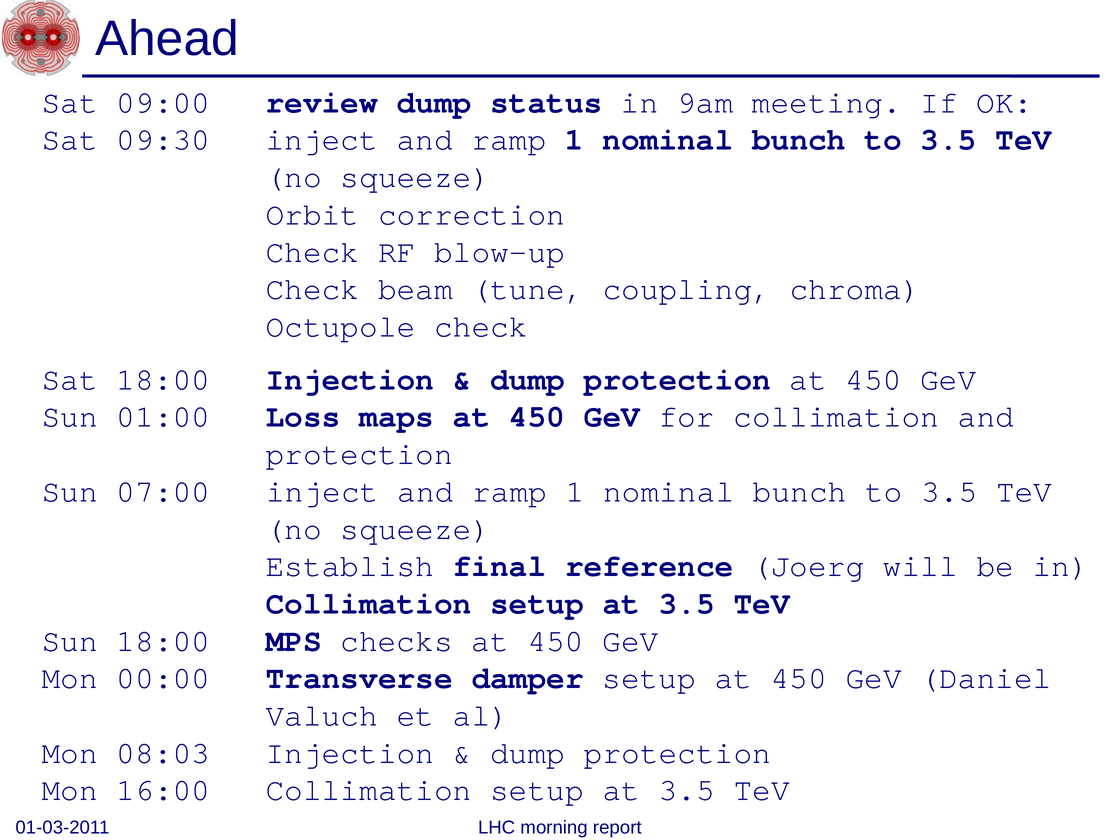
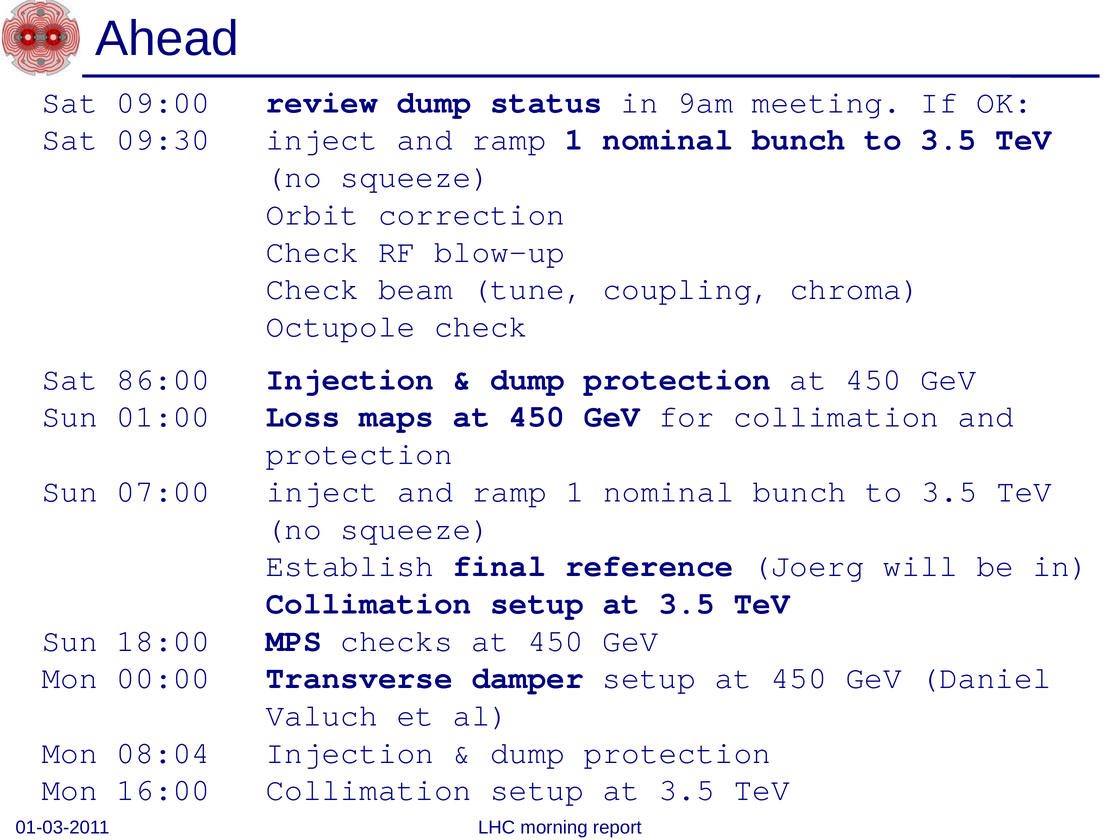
Sat 18:00: 18:00 -> 86:00
08:03: 08:03 -> 08:04
